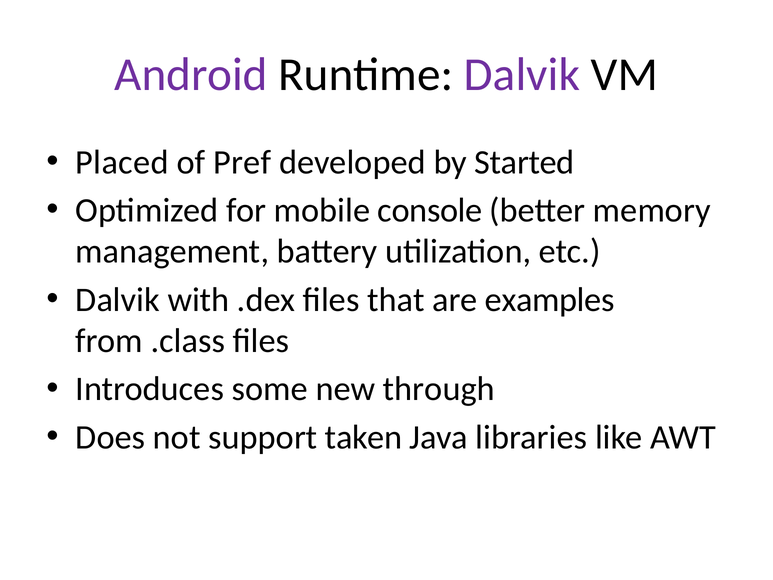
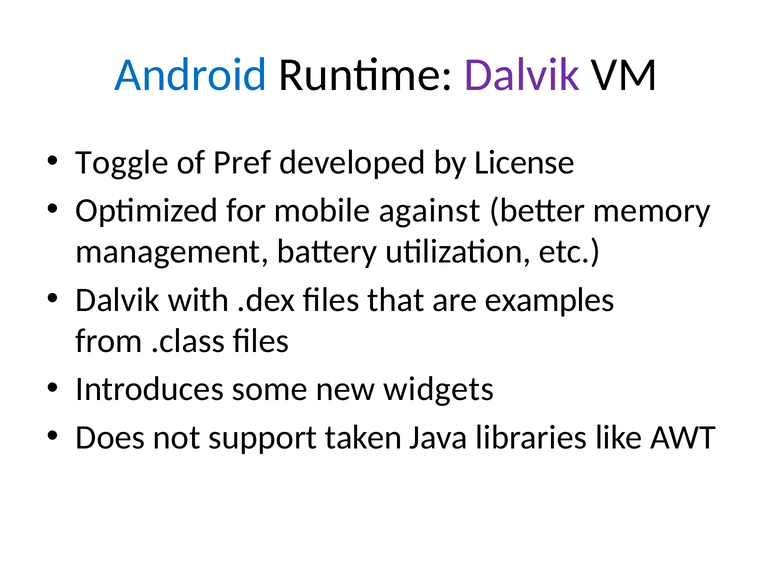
Android colour: purple -> blue
Placed: Placed -> Toggle
Started: Started -> License
console: console -> against
through: through -> widgets
